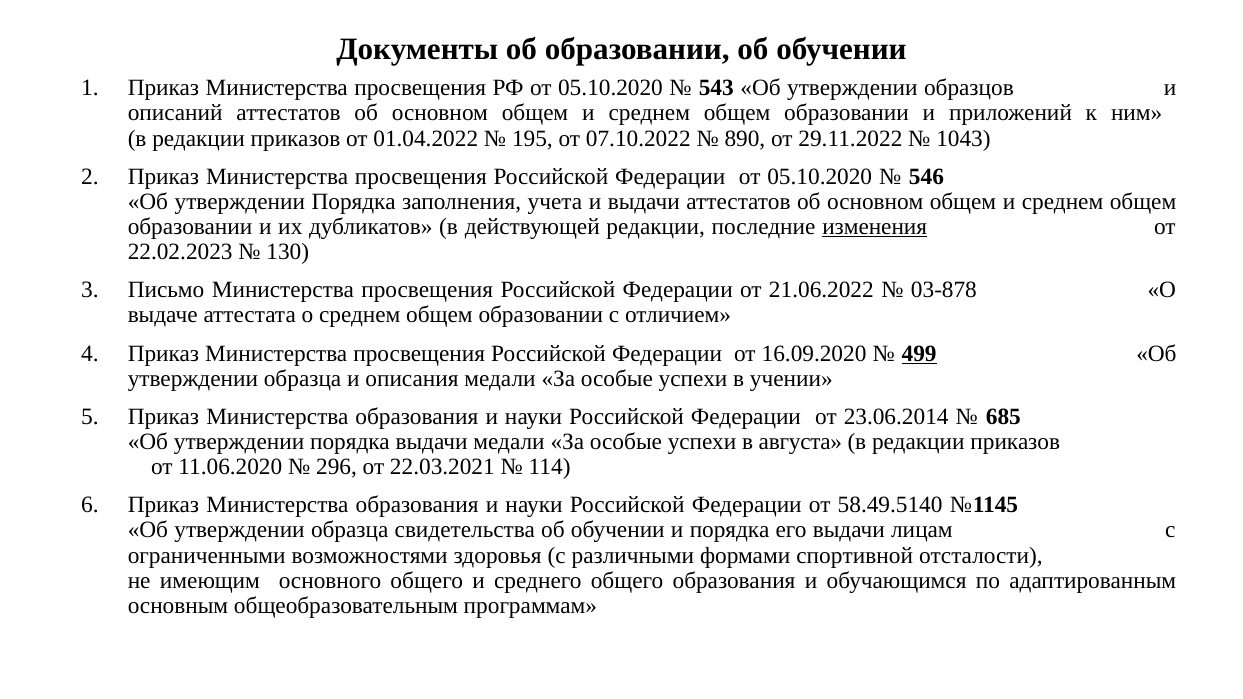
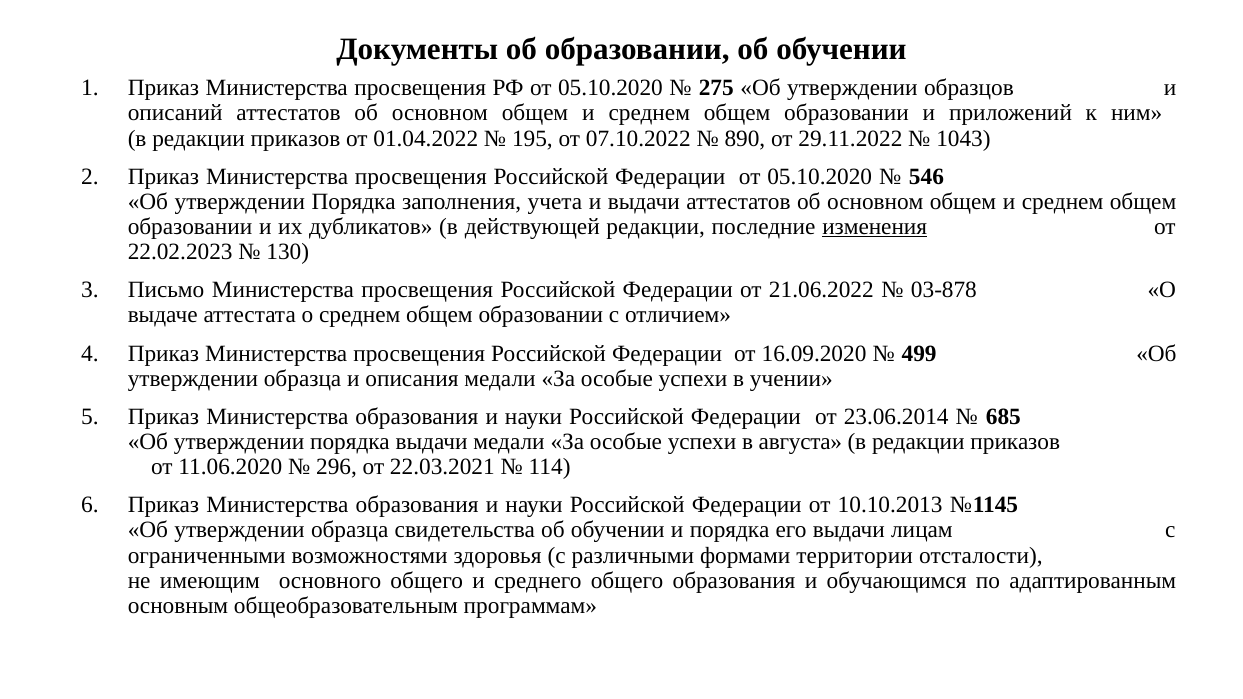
543: 543 -> 275
499 underline: present -> none
58.49.5140: 58.49.5140 -> 10.10.2013
спортивной: спортивной -> территории
